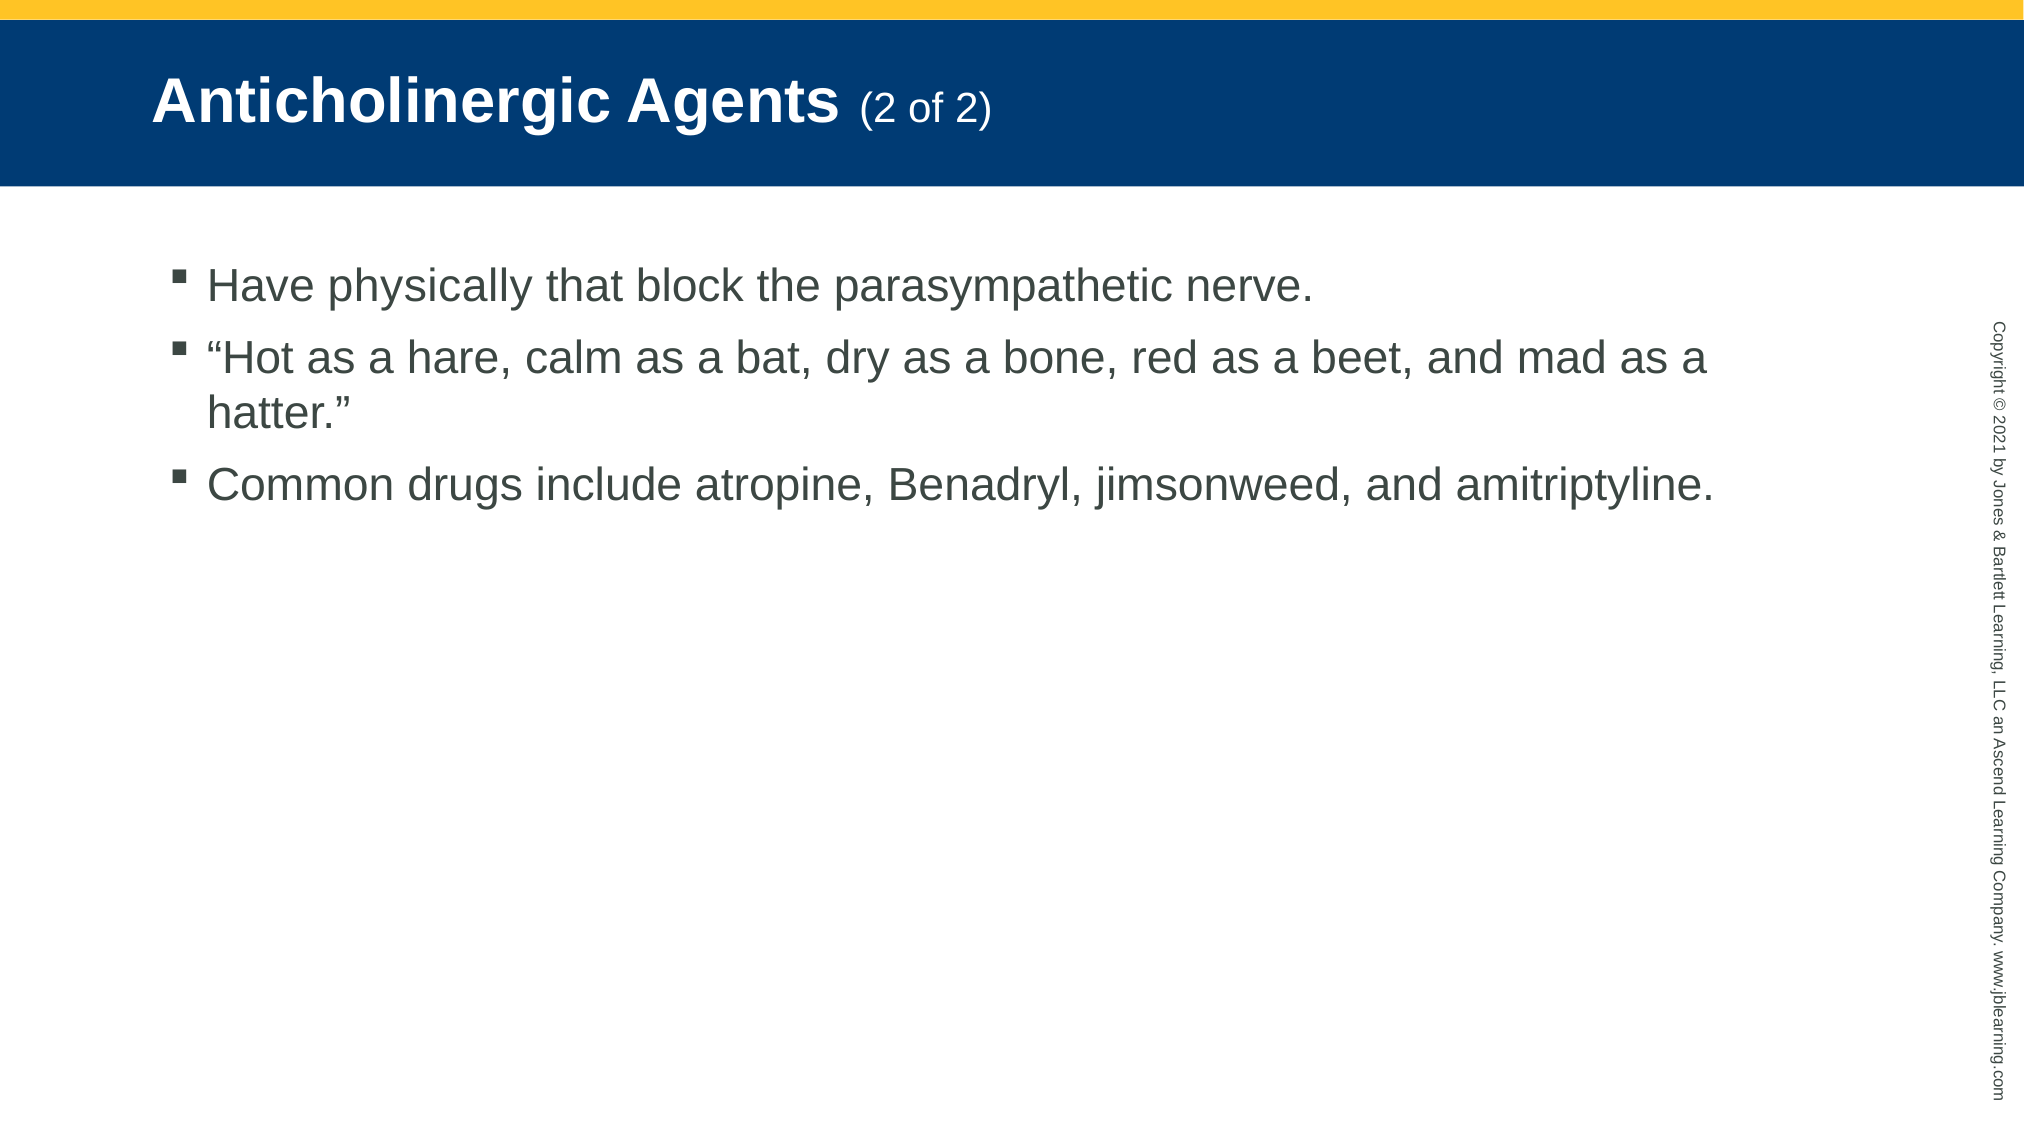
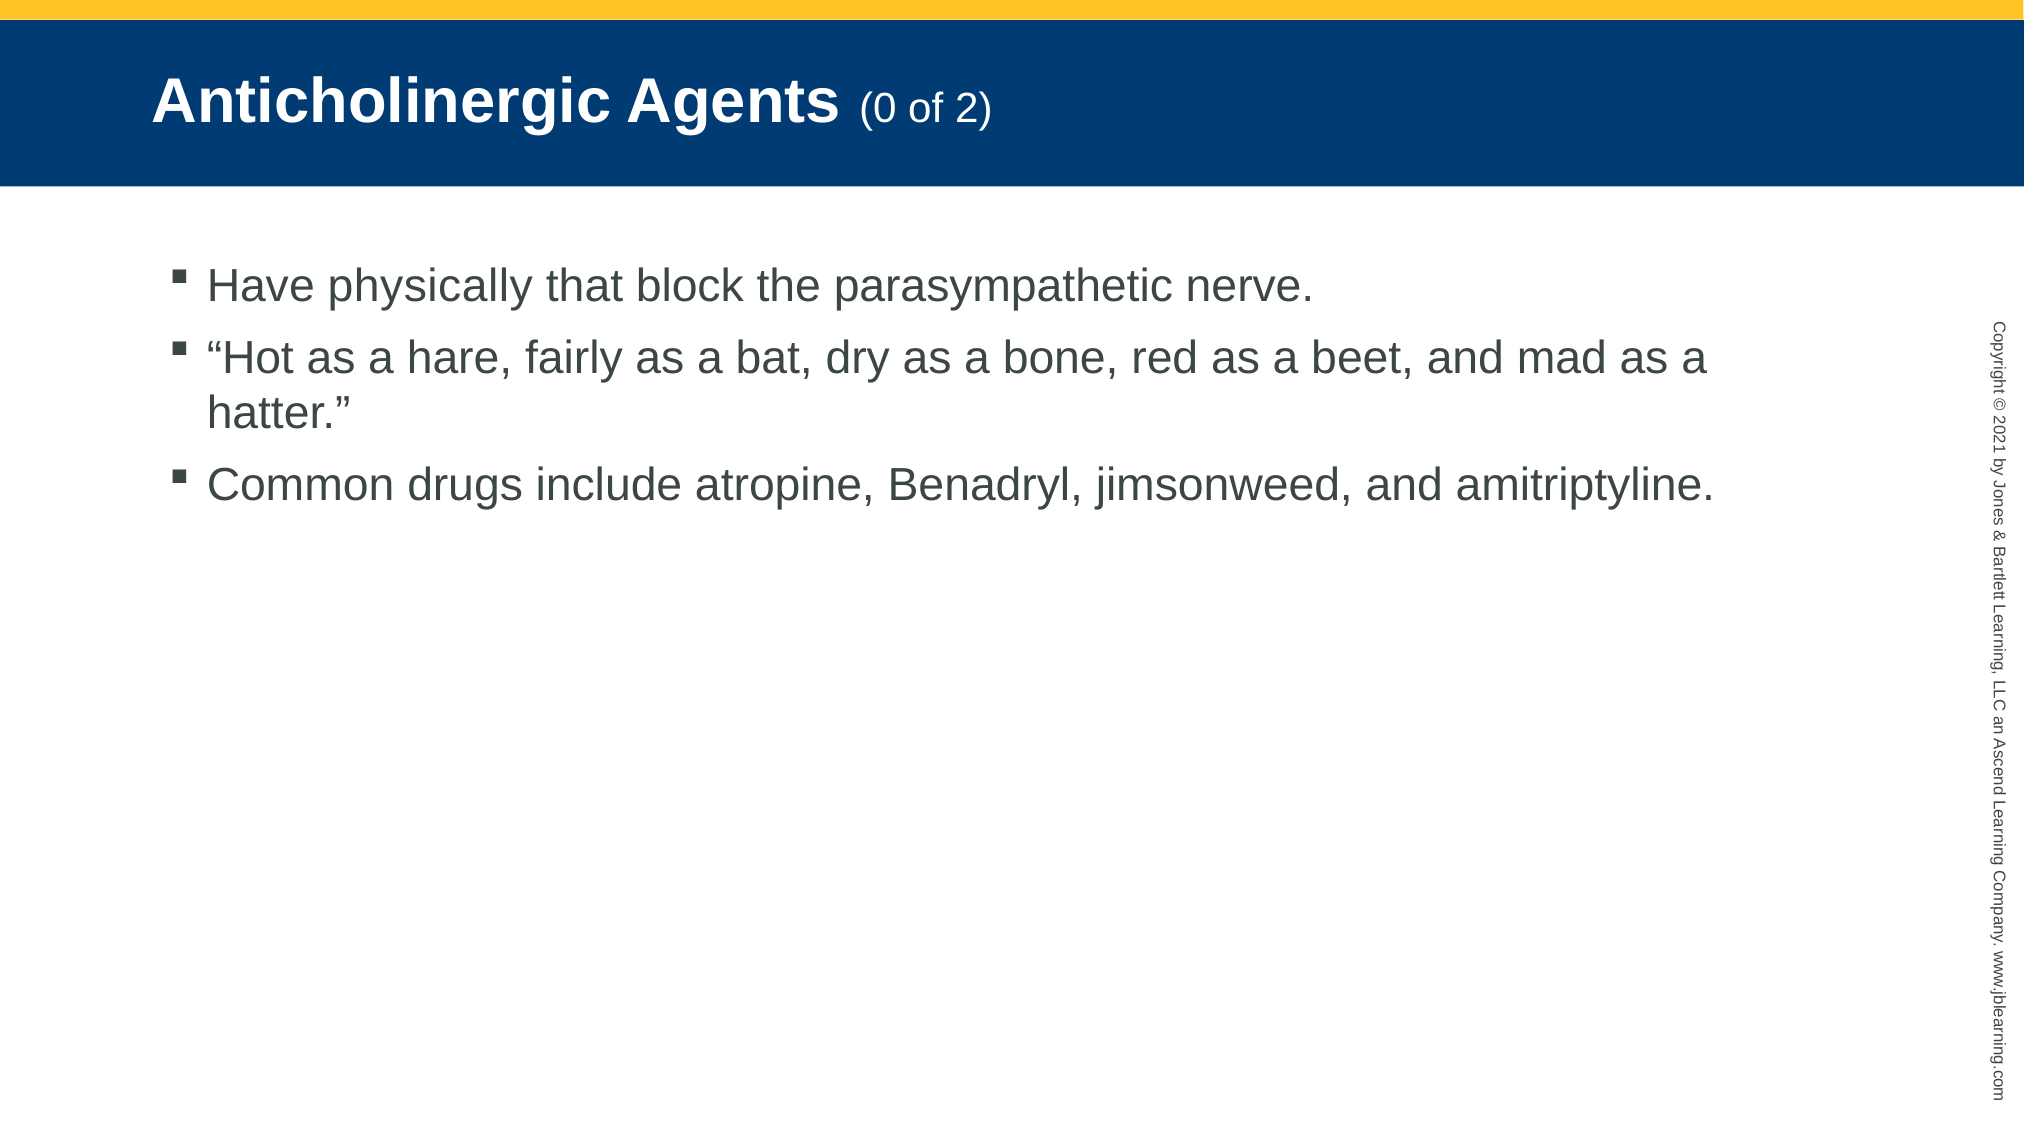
Agents 2: 2 -> 0
calm: calm -> fairly
